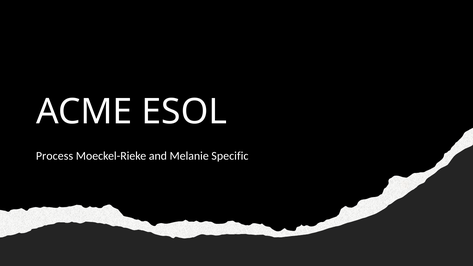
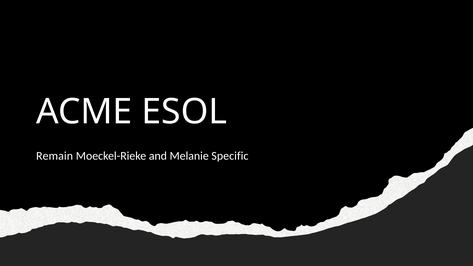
Process: Process -> Remain
